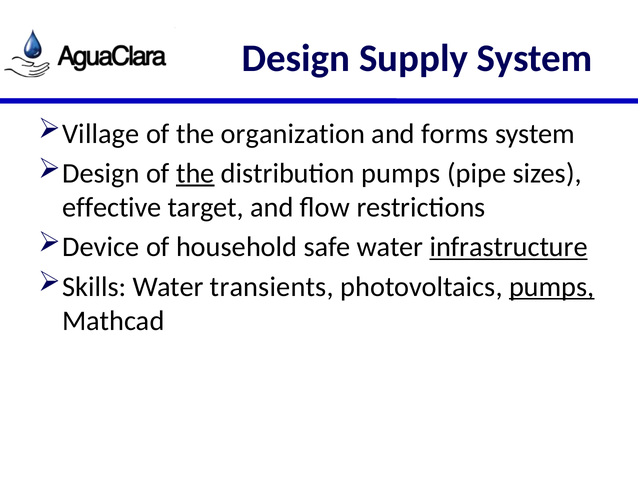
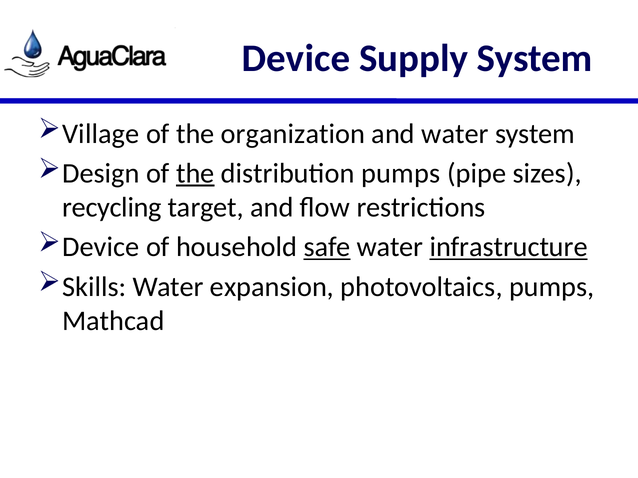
Design at (296, 59): Design -> Device
and forms: forms -> water
effective: effective -> recycling
safe underline: none -> present
transients: transients -> expansion
pumps at (552, 287) underline: present -> none
